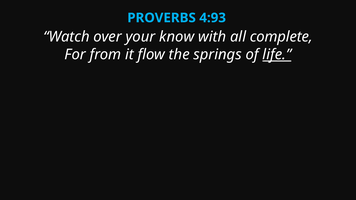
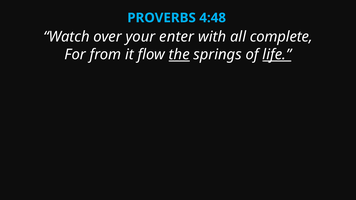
4:93: 4:93 -> 4:48
know: know -> enter
the underline: none -> present
